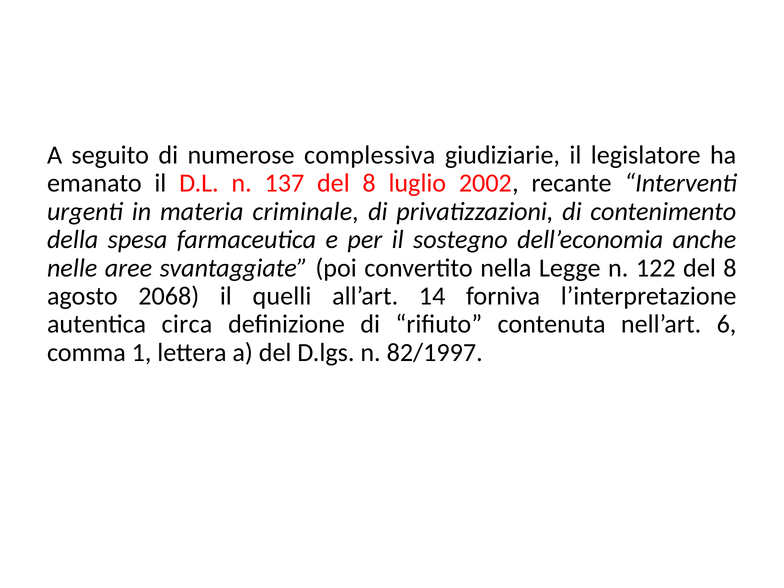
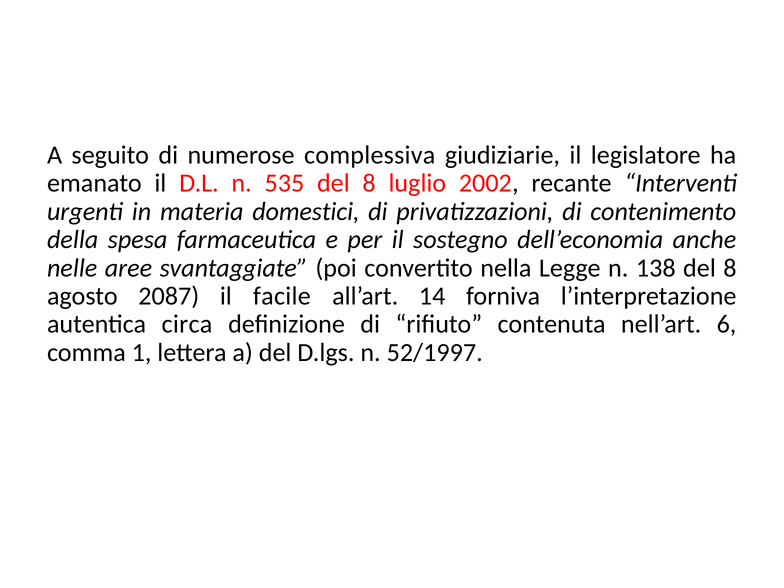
137: 137 -> 535
criminale: criminale -> domestici
122: 122 -> 138
2068: 2068 -> 2087
quelli: quelli -> facile
82/1997: 82/1997 -> 52/1997
